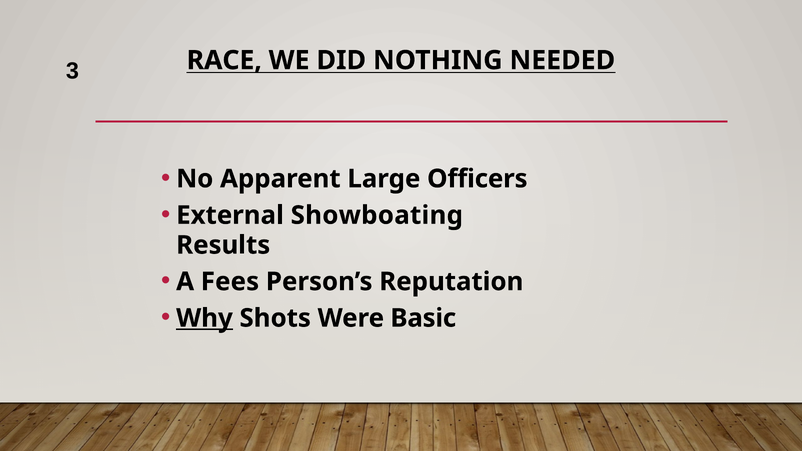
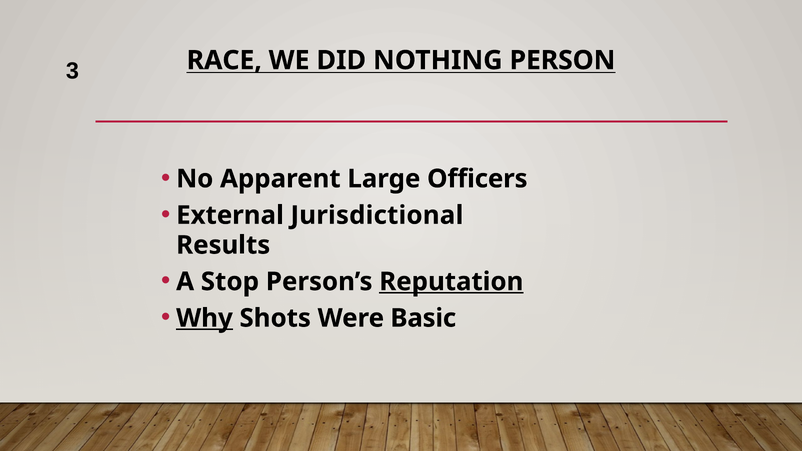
NEEDED: NEEDED -> PERSON
Showboating: Showboating -> Jurisdictional
Fees: Fees -> Stop
Reputation underline: none -> present
